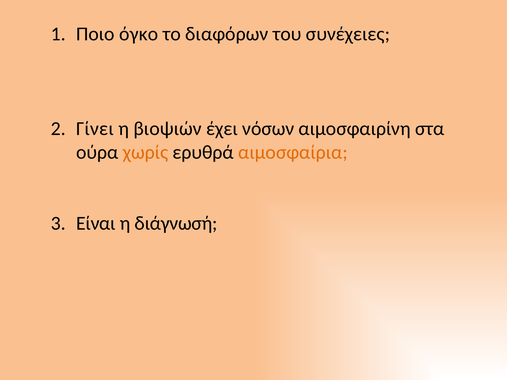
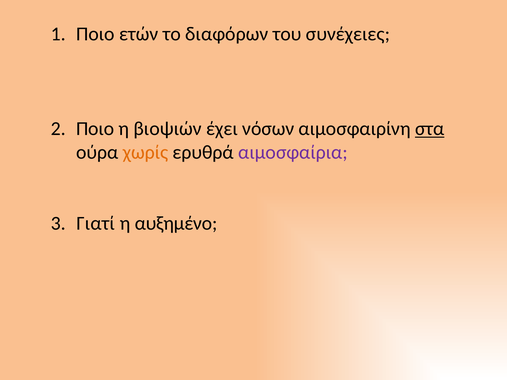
όγκο: όγκο -> ετών
Γίνει at (95, 129): Γίνει -> Ποιο
στα underline: none -> present
αιμοσφαίρια colour: orange -> purple
Είναι: Είναι -> Γιατί
διάγνωσή: διάγνωσή -> αυξημένο
